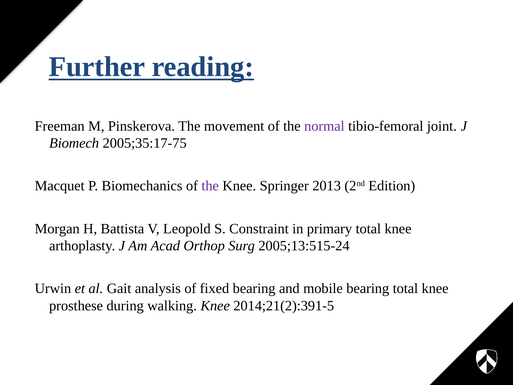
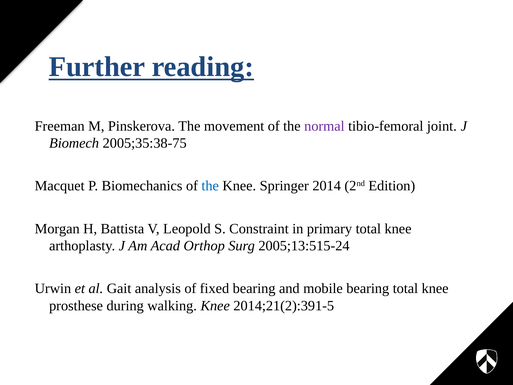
2005;35:17-75: 2005;35:17-75 -> 2005;35:38-75
the at (210, 186) colour: purple -> blue
2013: 2013 -> 2014
